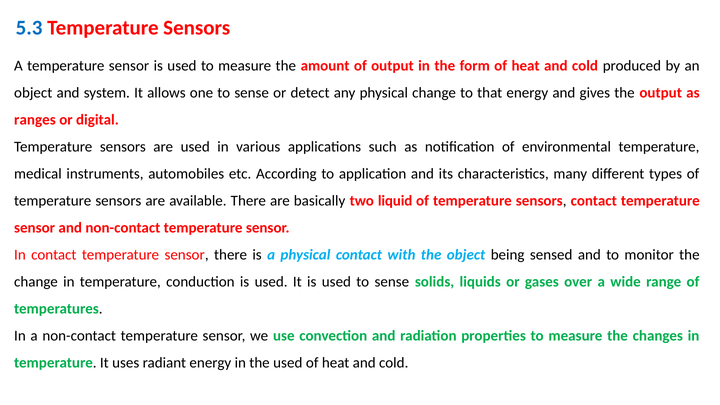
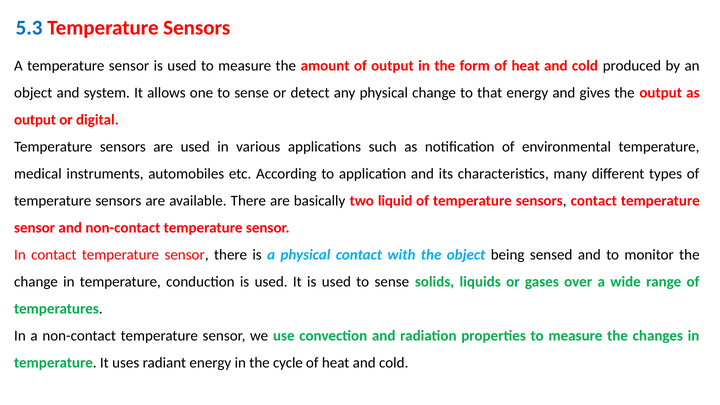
ranges at (35, 120): ranges -> output
the used: used -> cycle
